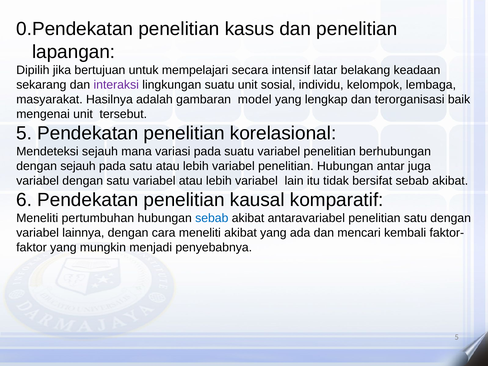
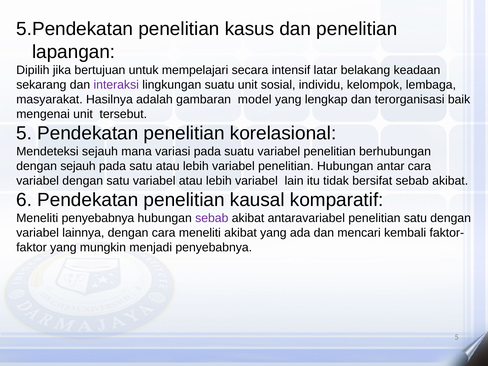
0.Pendekatan: 0.Pendekatan -> 5.Pendekatan
antar juga: juga -> cara
Meneliti pertumbuhan: pertumbuhan -> penyebabnya
sebab at (212, 218) colour: blue -> purple
